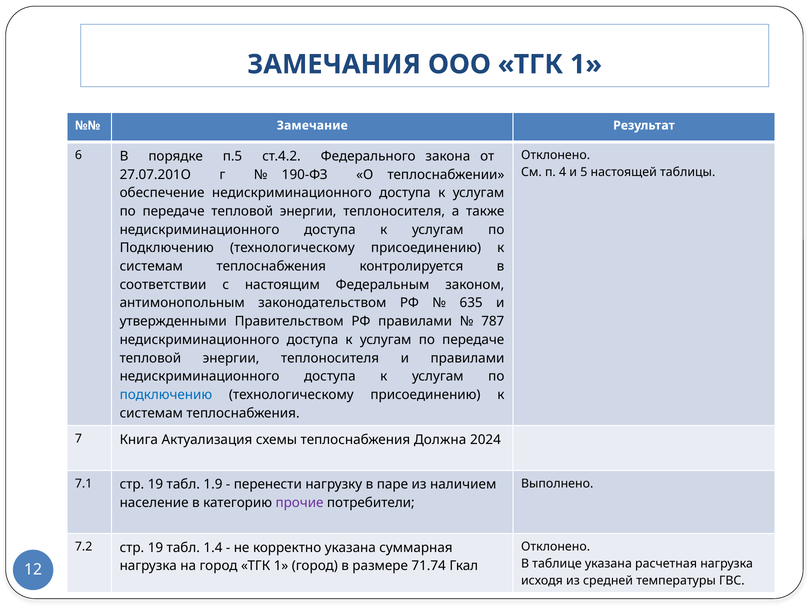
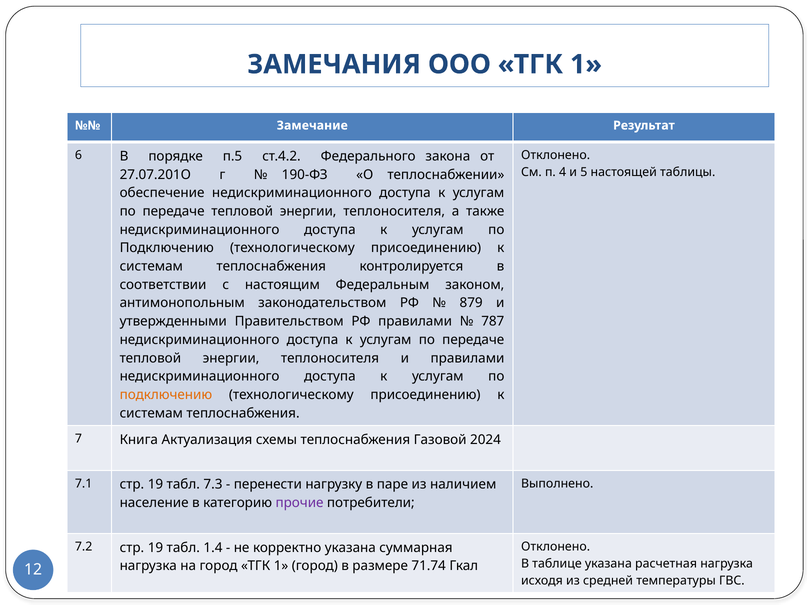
635: 635 -> 879
подключению at (166, 395) colour: blue -> orange
Должна: Должна -> Газовой
1.9: 1.9 -> 7.3
